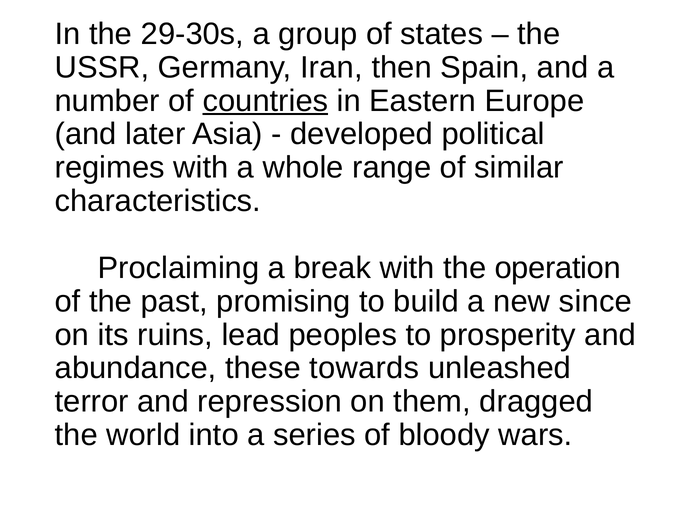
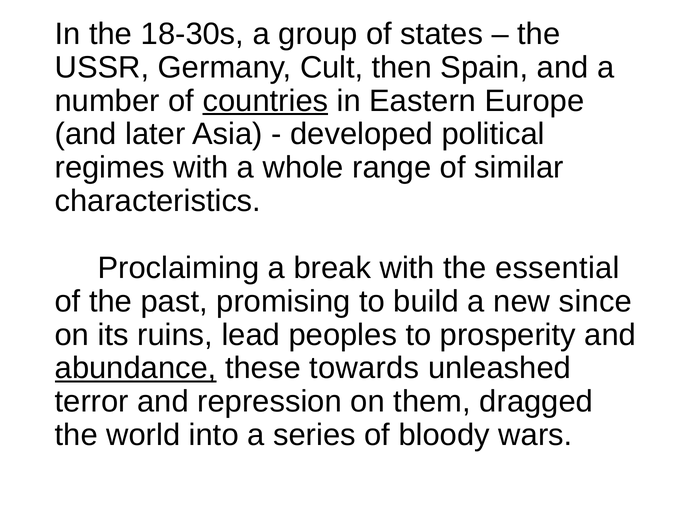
29-30s: 29-30s -> 18-30s
Iran: Iran -> Cult
operation: operation -> essential
abundance underline: none -> present
